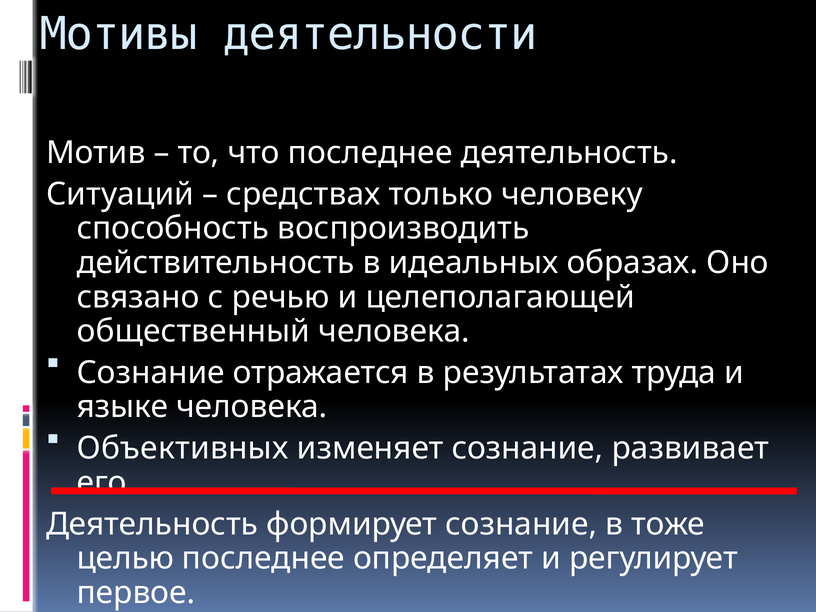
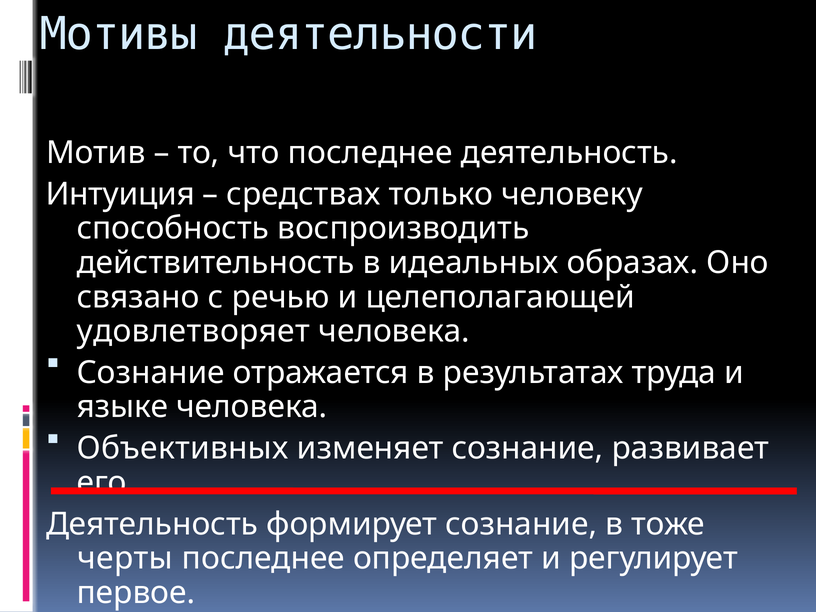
Ситуаций: Ситуаций -> Интуиция
общественный: общественный -> удовлетворяет
целью: целью -> черты
